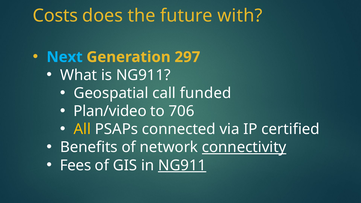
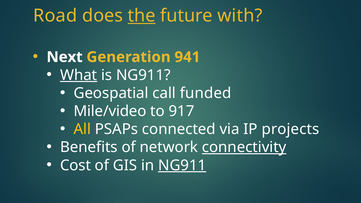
Costs: Costs -> Road
the underline: none -> present
Next colour: light blue -> white
297: 297 -> 941
What underline: none -> present
Plan/video: Plan/video -> Mile/video
706: 706 -> 917
certified: certified -> projects
Fees: Fees -> Cost
